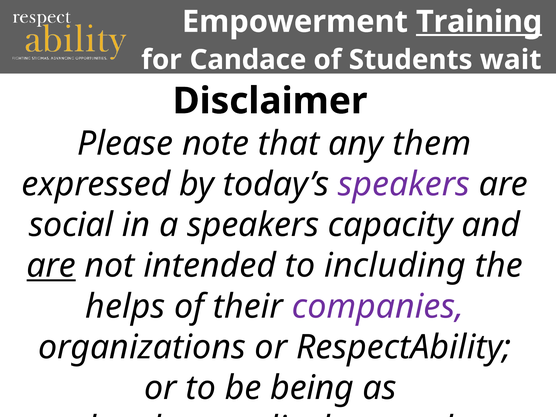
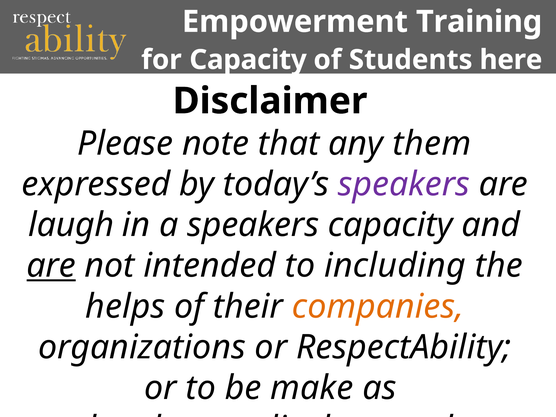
Training underline: present -> none
for Candace: Candace -> Capacity
wait: wait -> here
social: social -> laugh
companies colour: purple -> orange
being: being -> make
